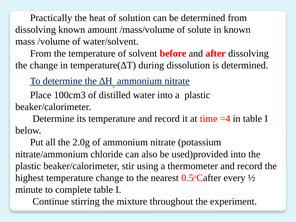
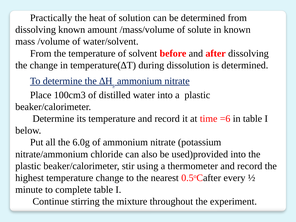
=4: =4 -> =6
2.0g: 2.0g -> 6.0g
